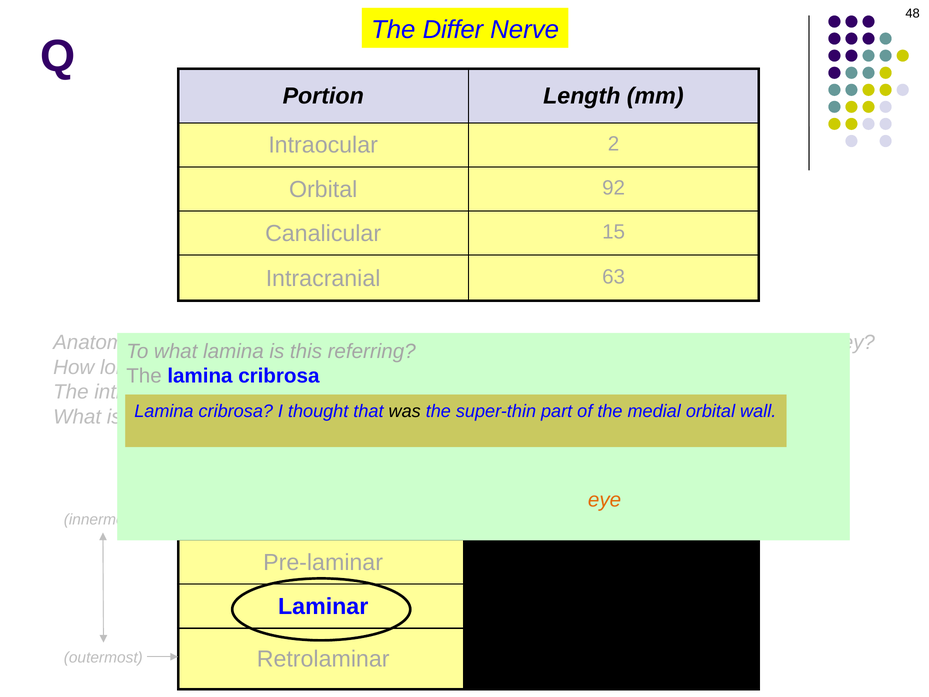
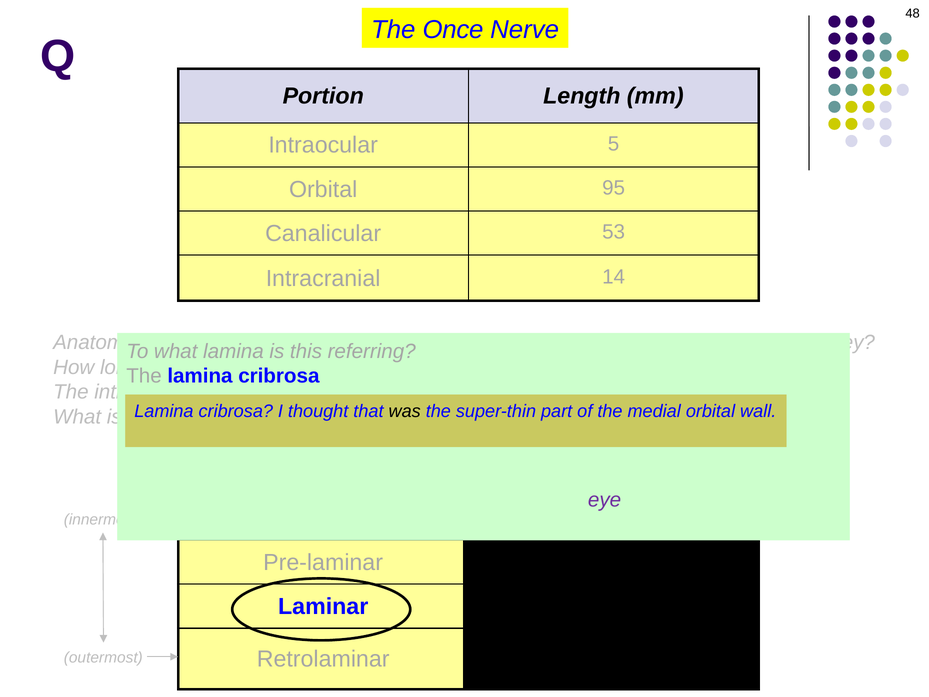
Differ: Differ -> Once
2: 2 -> 5
92: 92 -> 95
15: 15 -> 53
63: 63 -> 14
eye colour: orange -> purple
